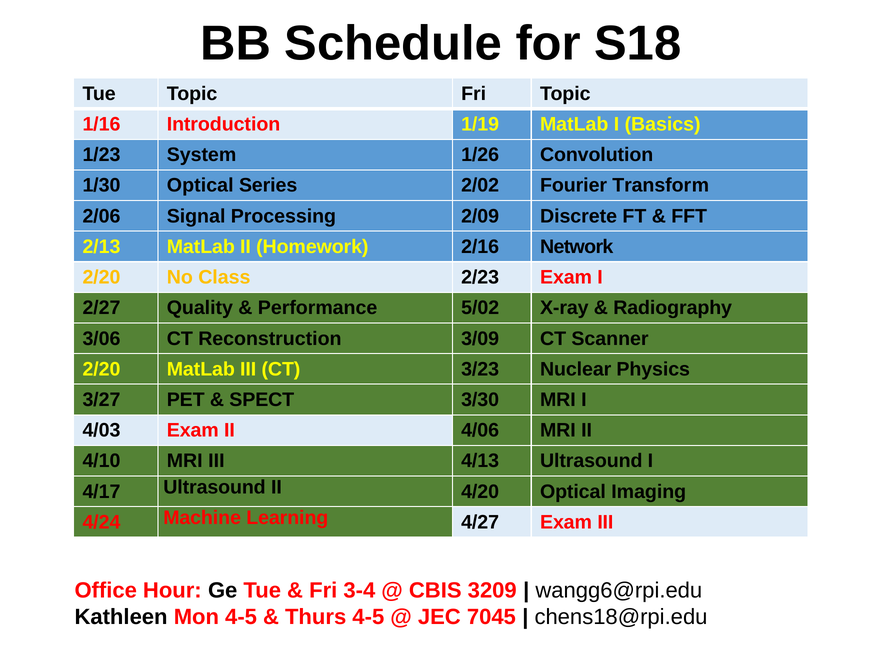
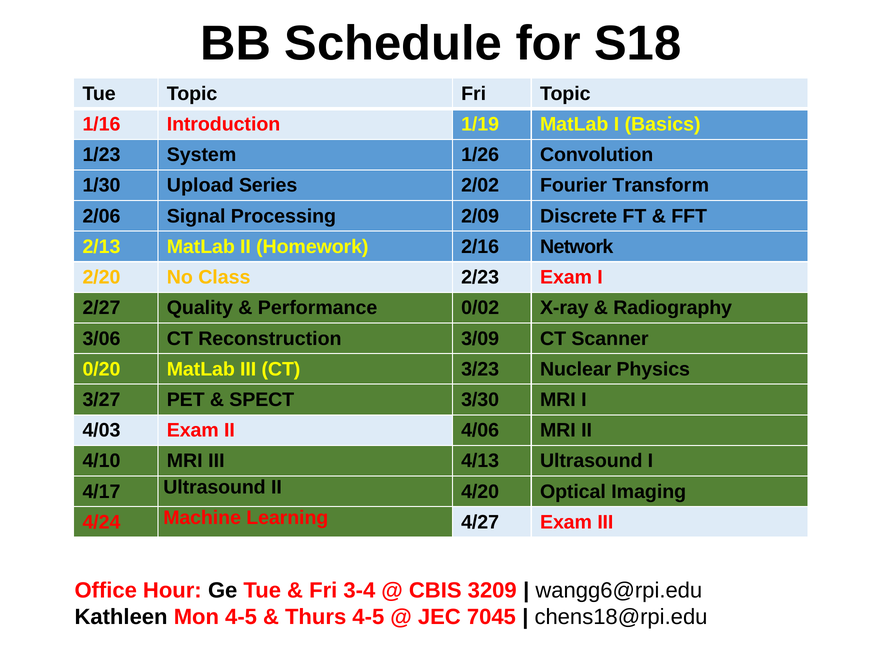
1/30 Optical: Optical -> Upload
5/02: 5/02 -> 0/02
2/20 at (101, 369): 2/20 -> 0/20
